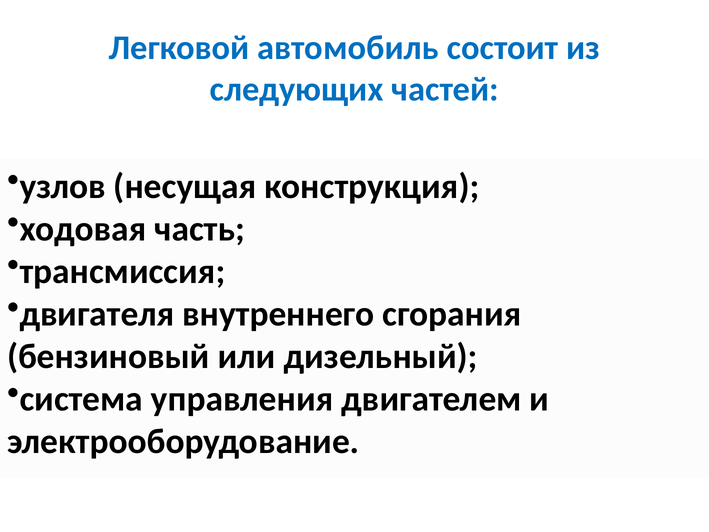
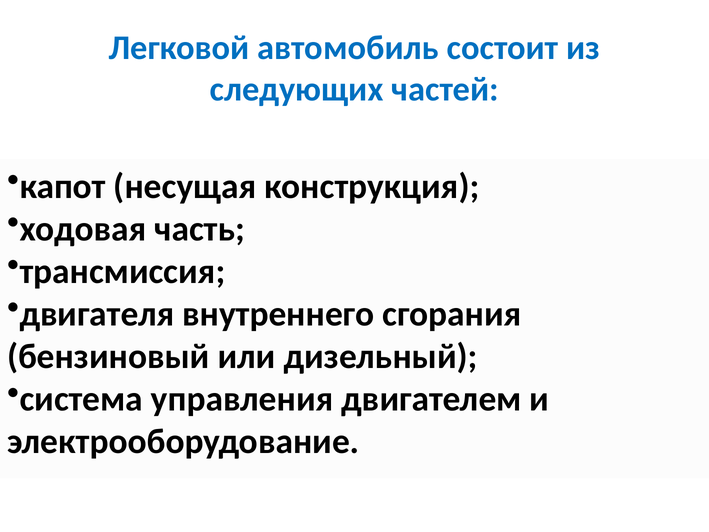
узлов: узлов -> капот
